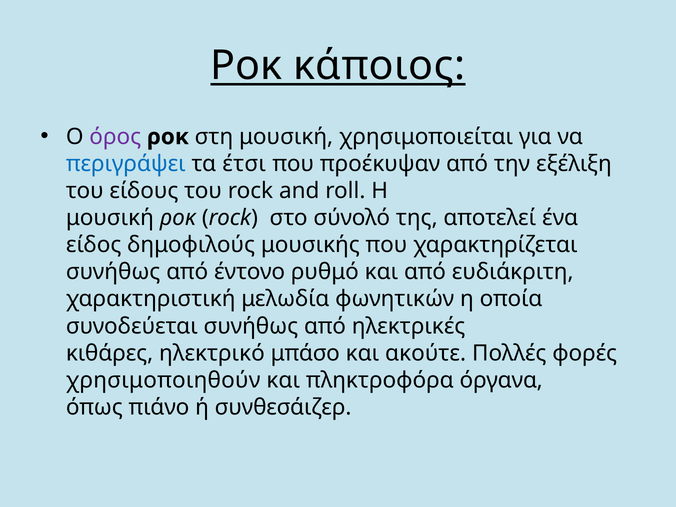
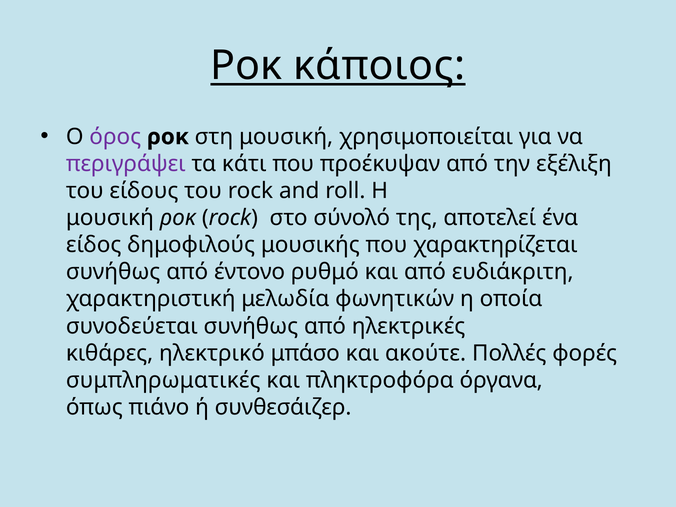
περιγράψει colour: blue -> purple
έτσι: έτσι -> κάτι
χρησιμοποιηθούν: χρησιμοποιηθούν -> συμπληρωματικές
